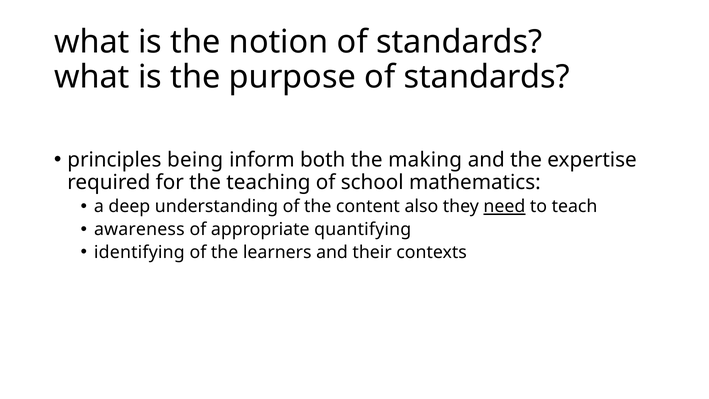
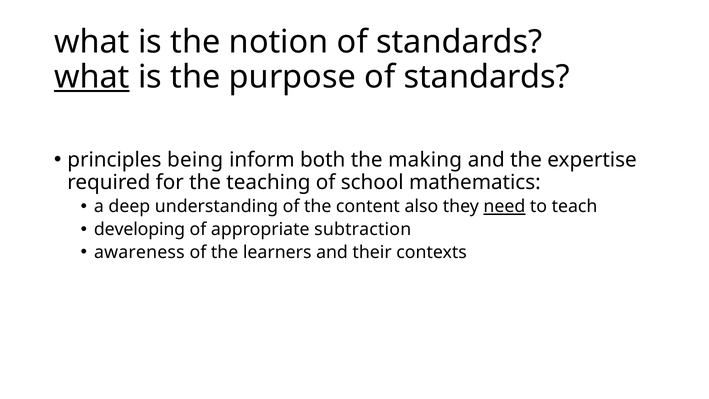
what at (92, 77) underline: none -> present
awareness: awareness -> developing
quantifying: quantifying -> subtraction
identifying: identifying -> awareness
